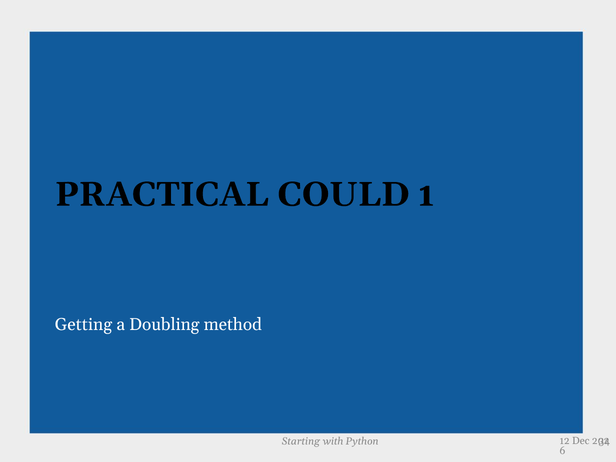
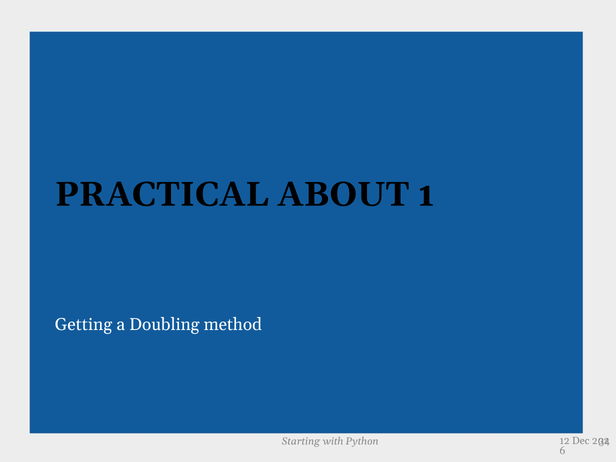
COULD: COULD -> ABOUT
